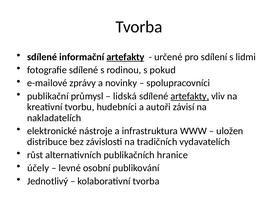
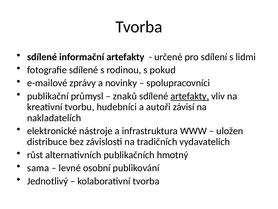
artefakty at (125, 57) underline: present -> none
lidská: lidská -> znaků
hranice: hranice -> hmotný
účely: účely -> sama
